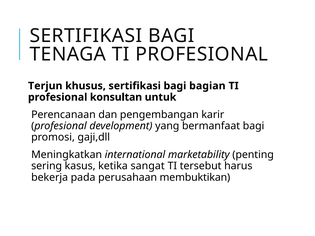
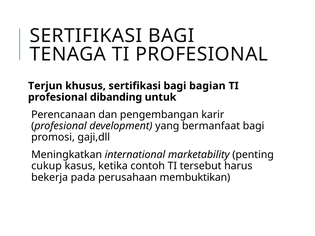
konsultan: konsultan -> dibanding
sering: sering -> cukup
sangat: sangat -> contoh
